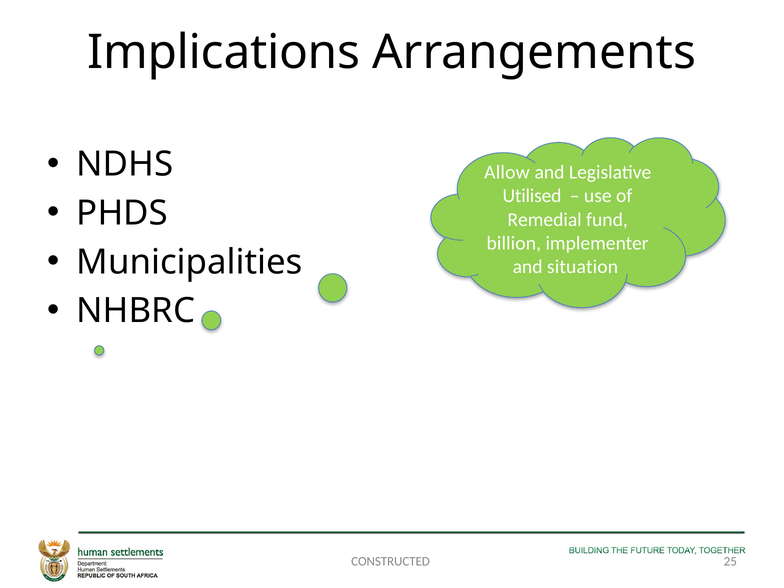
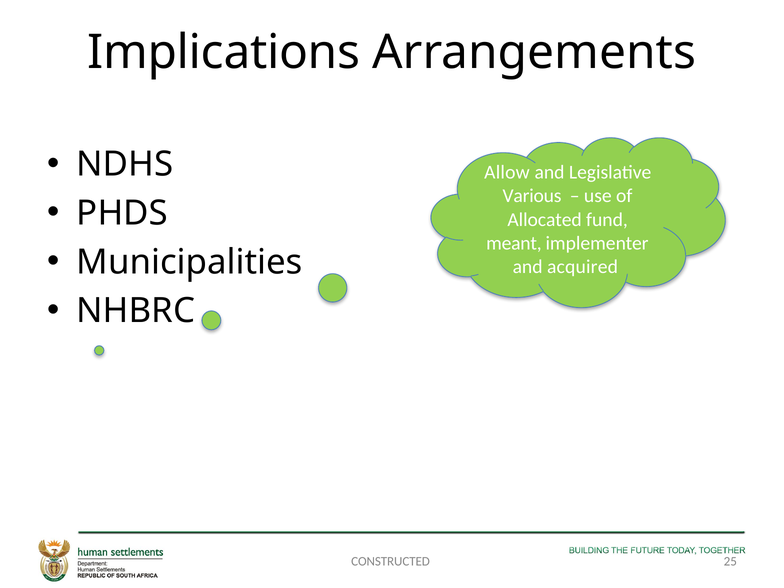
Utilised: Utilised -> Various
Remedial: Remedial -> Allocated
billion: billion -> meant
situation: situation -> acquired
